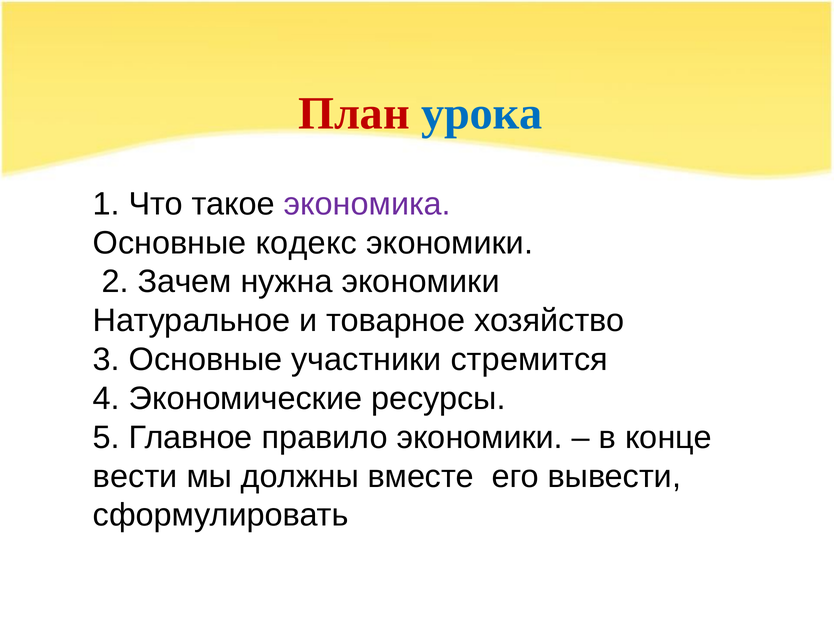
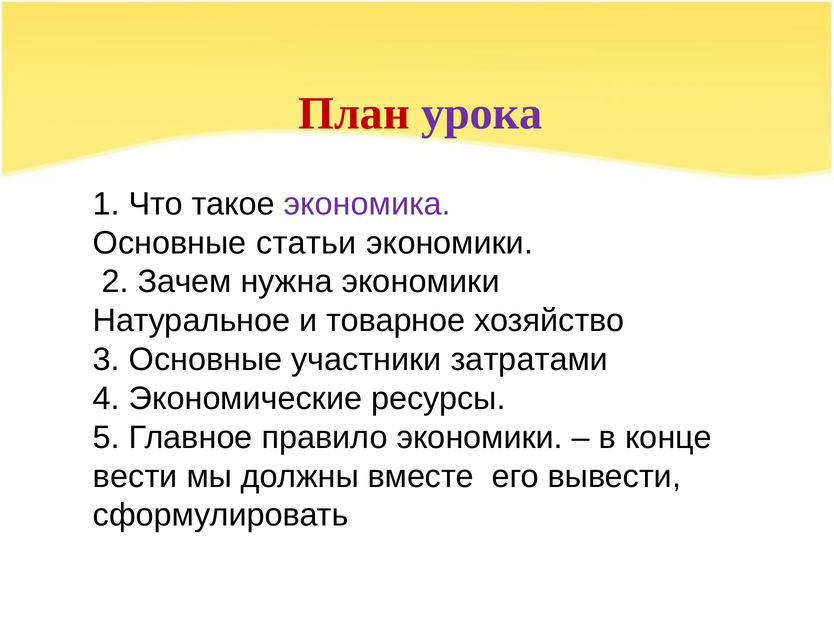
урока colour: blue -> purple
кодекс: кодекс -> статьи
стремится: стремится -> затратами
